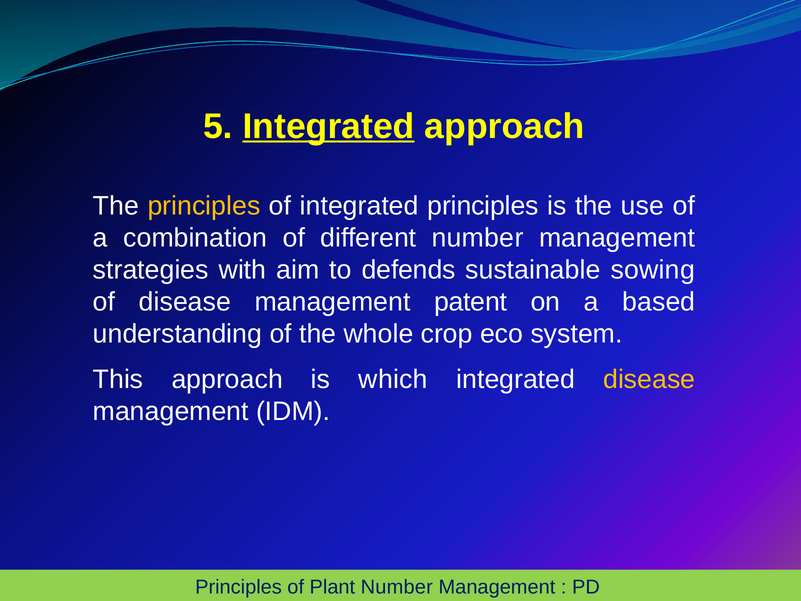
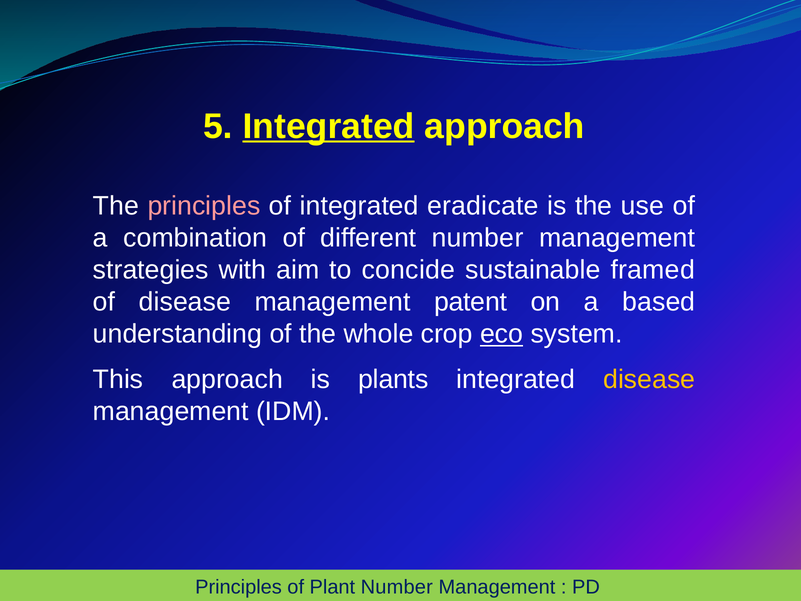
principles at (204, 206) colour: yellow -> pink
integrated principles: principles -> eradicate
defends: defends -> concide
sowing: sowing -> framed
eco underline: none -> present
which: which -> plants
